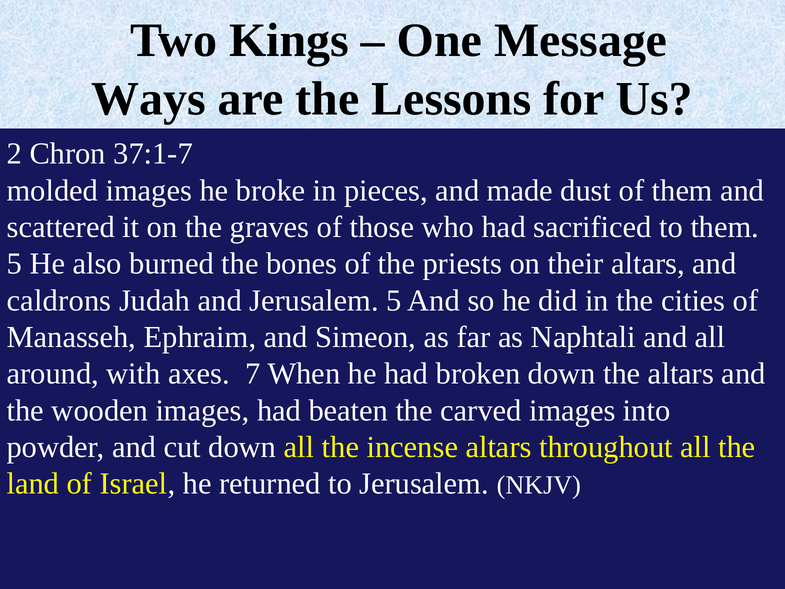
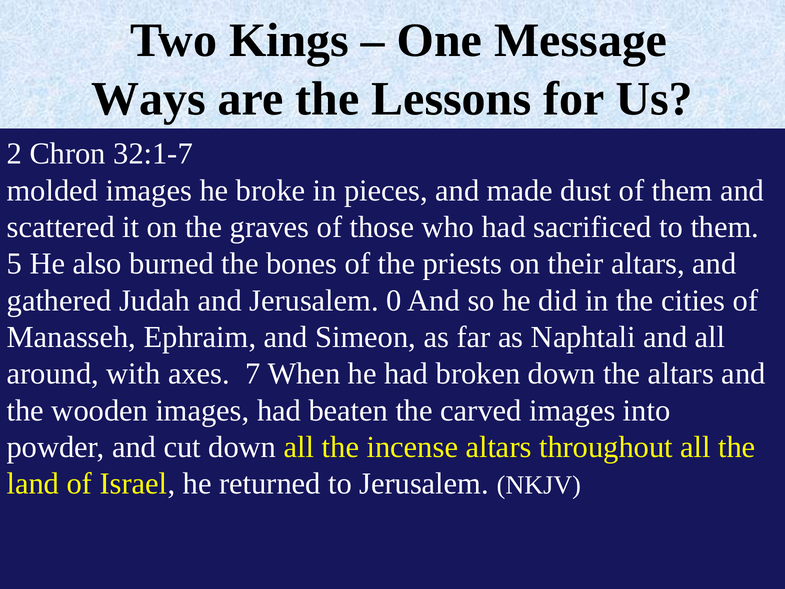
37:1-7: 37:1-7 -> 32:1-7
caldrons: caldrons -> gathered
Jerusalem 5: 5 -> 0
